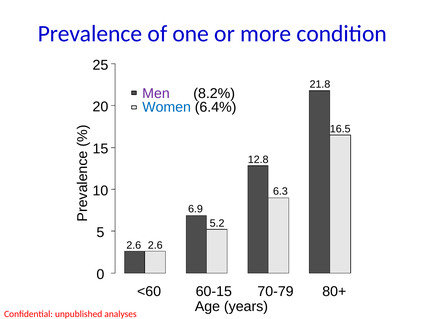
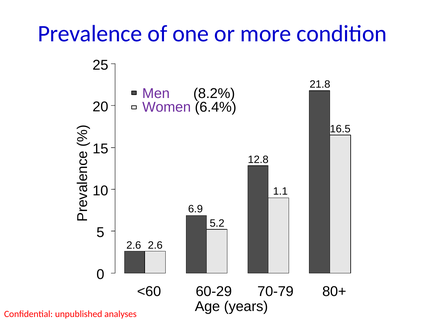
Women colour: blue -> purple
6.3: 6.3 -> 1.1
60-15: 60-15 -> 60-29
